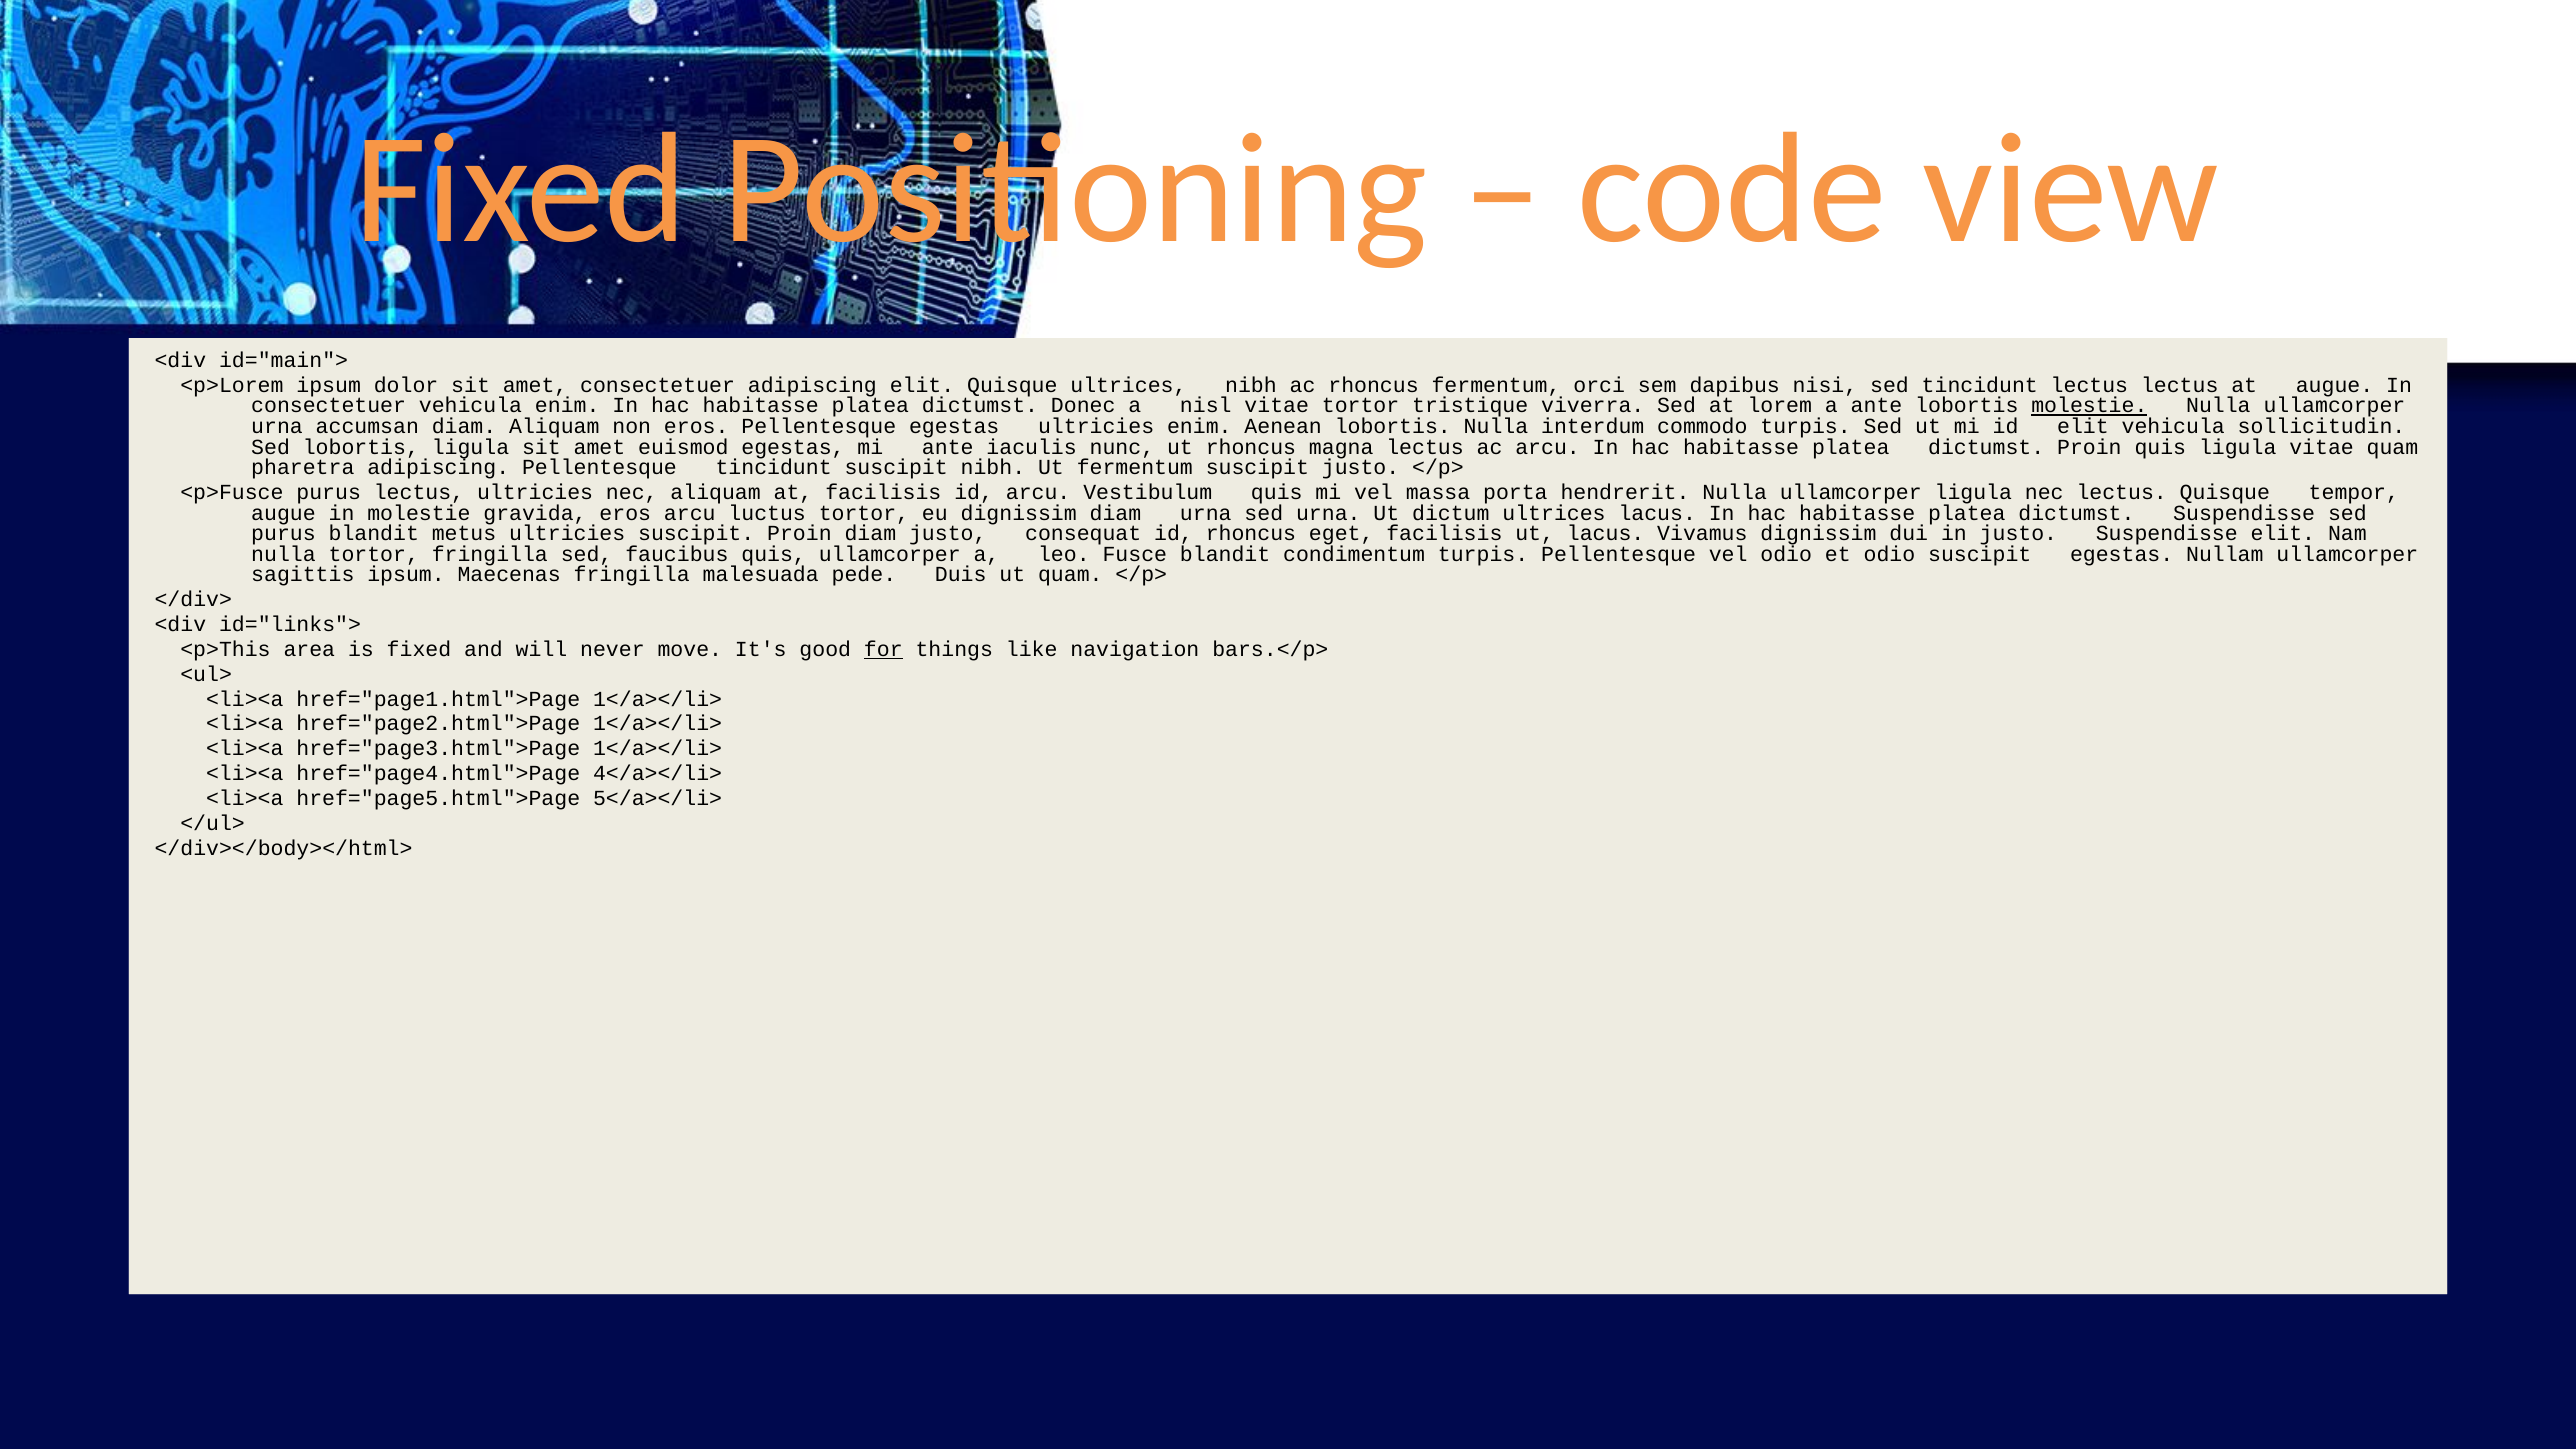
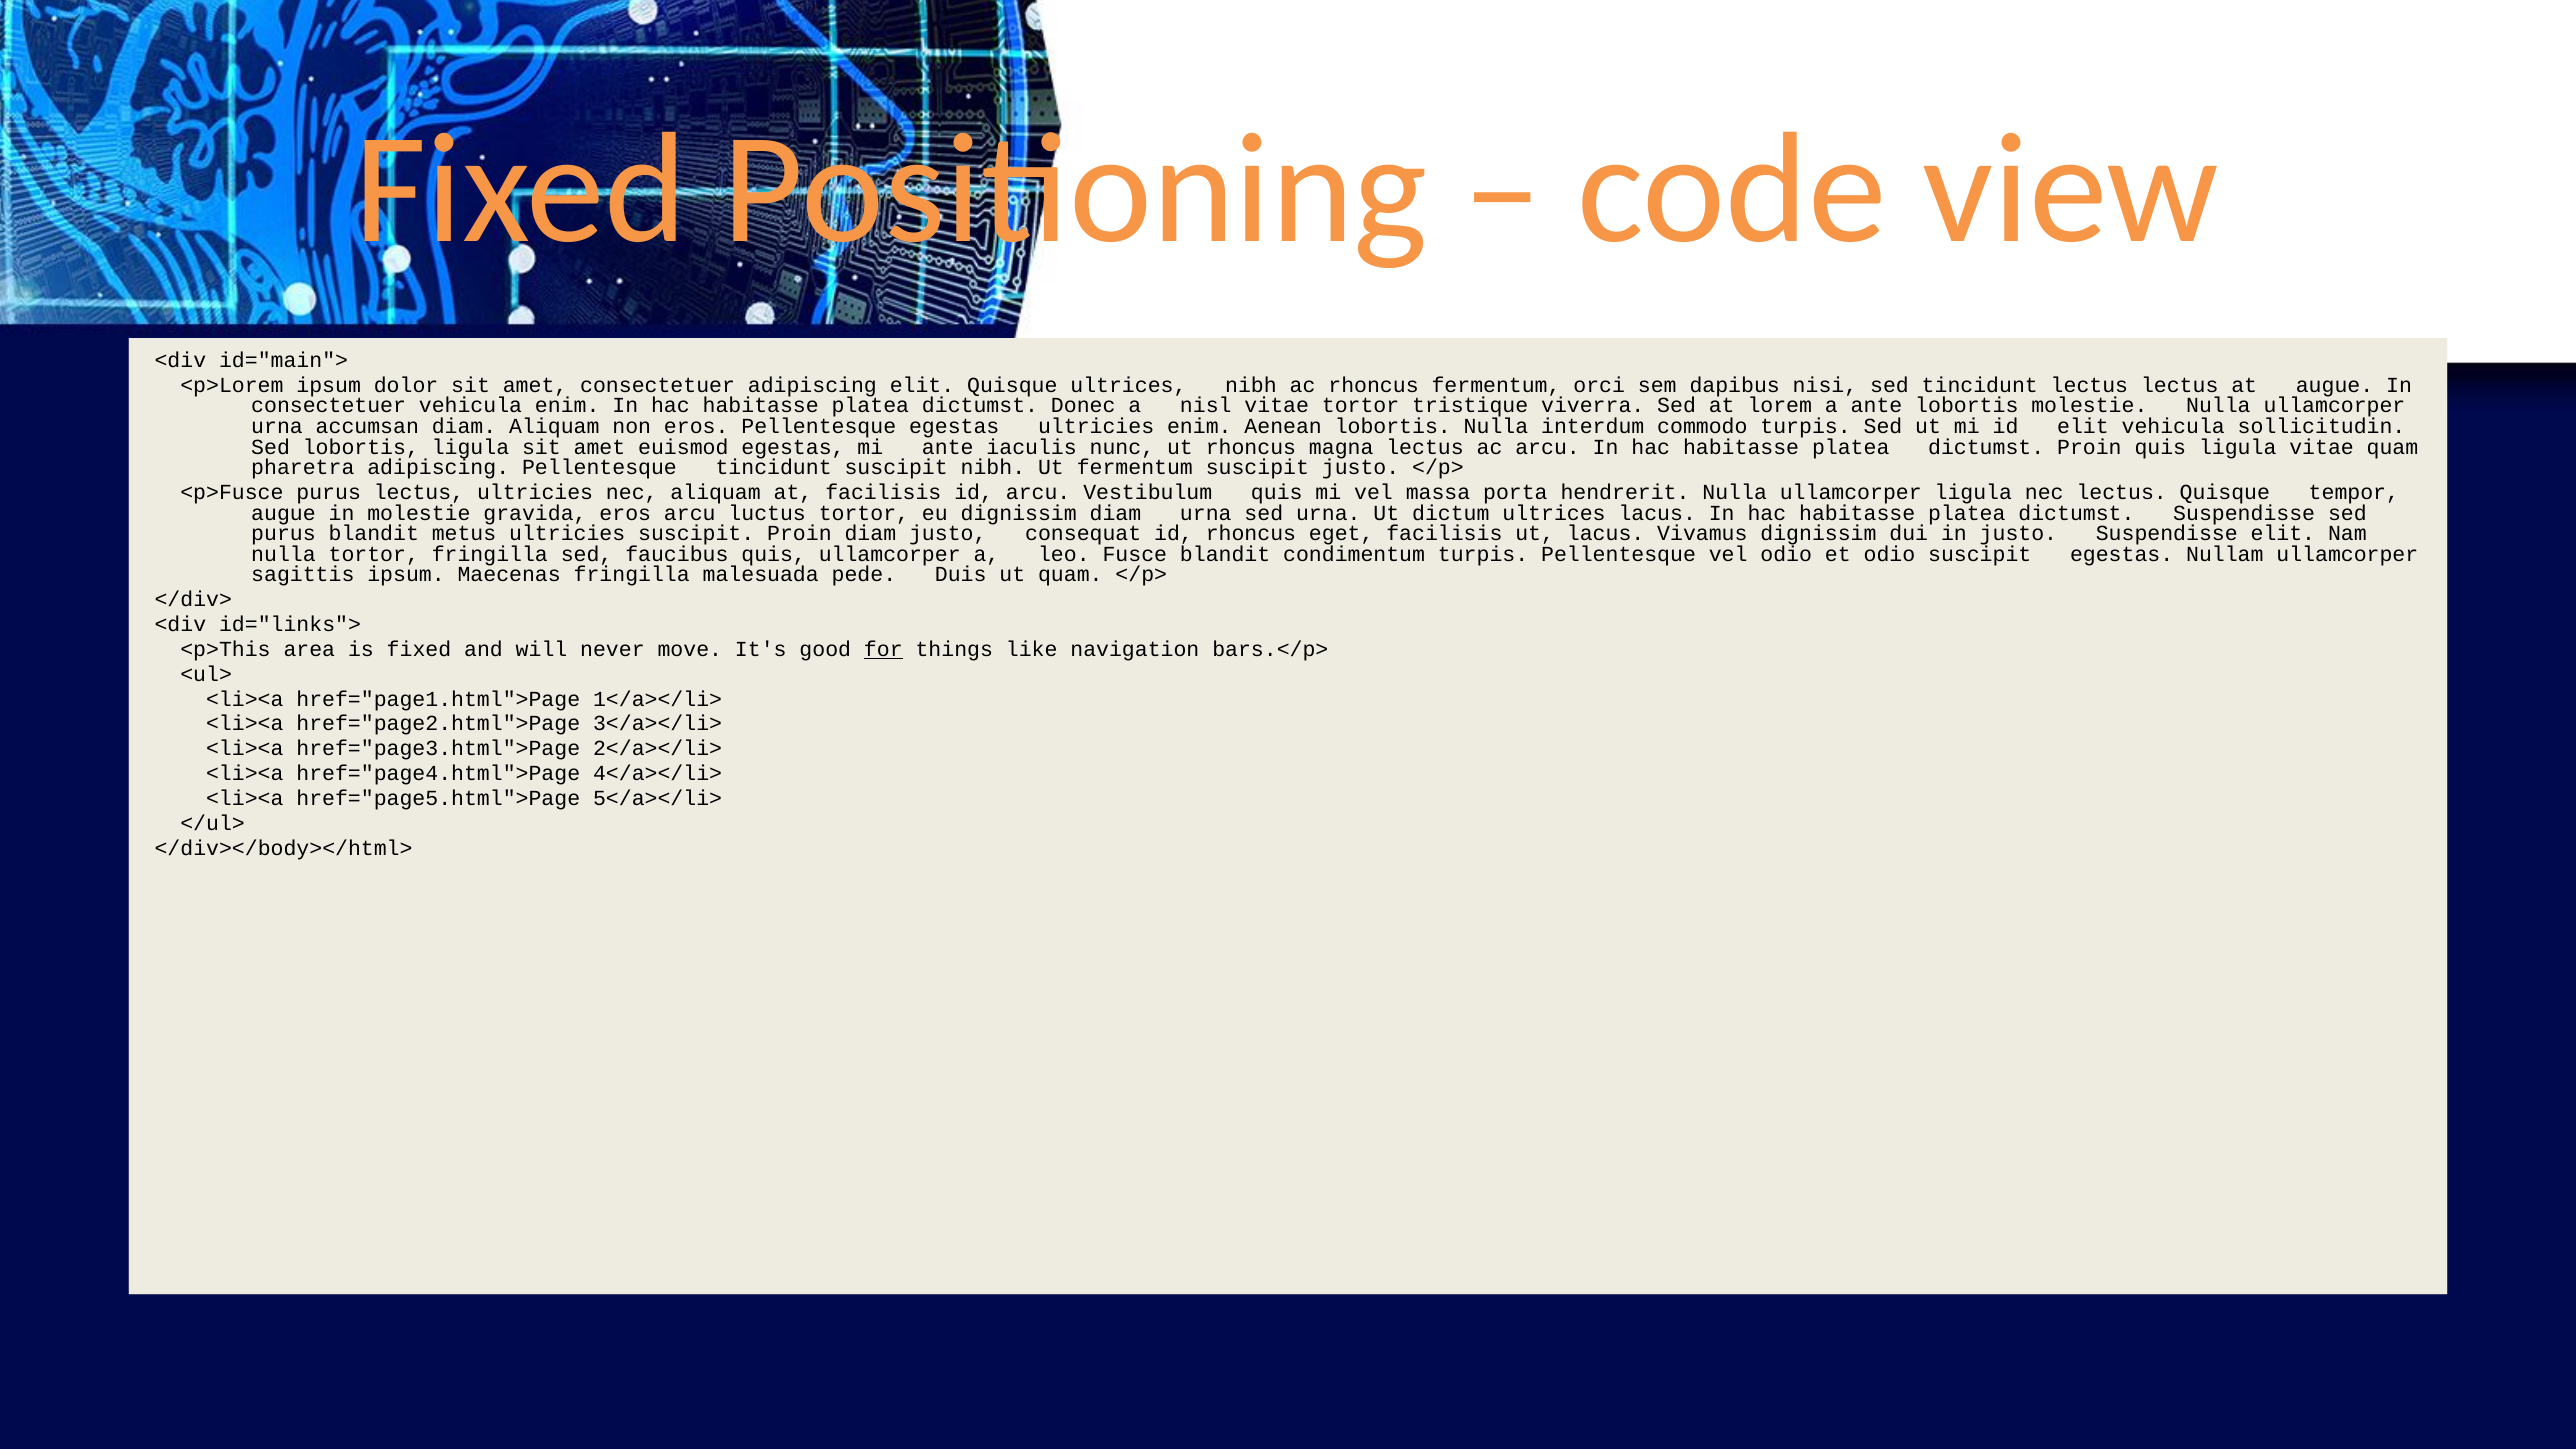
molestie at (2089, 406) underline: present -> none
1</a></li> at (658, 724): 1</a></li> -> 3</a></li>
href="page3.html">Page 1</a></li>: 1</a></li> -> 2</a></li>
